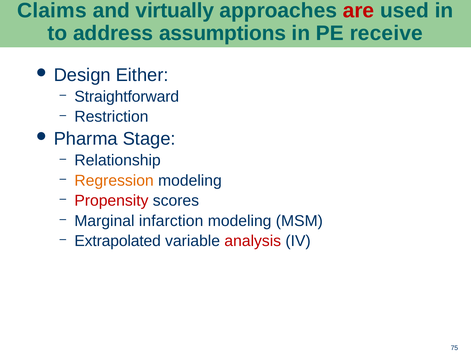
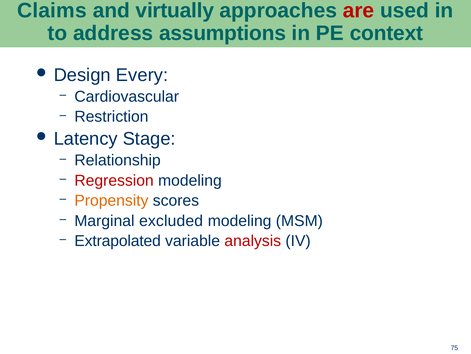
receive: receive -> context
Either: Either -> Every
Straightforward: Straightforward -> Cardiovascular
Pharma: Pharma -> Latency
Regression colour: orange -> red
Propensity colour: red -> orange
infarction: infarction -> excluded
